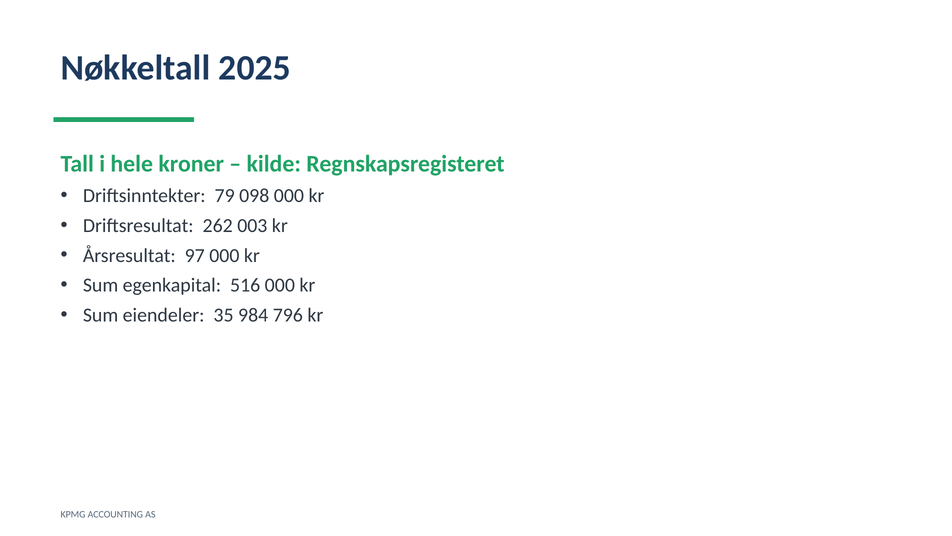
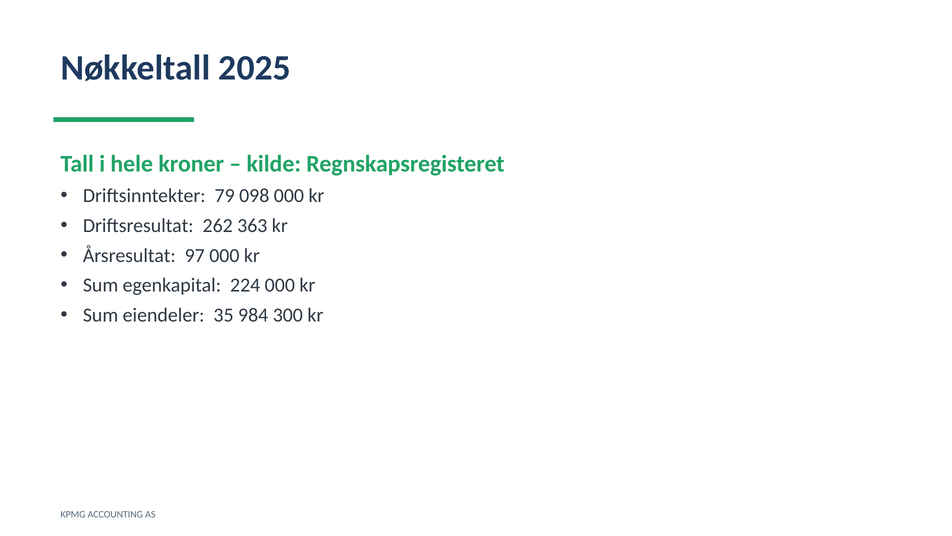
003: 003 -> 363
516: 516 -> 224
796: 796 -> 300
